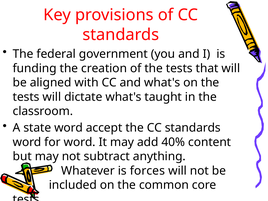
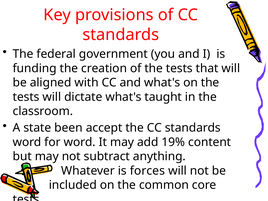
state word: word -> been
40%: 40% -> 19%
